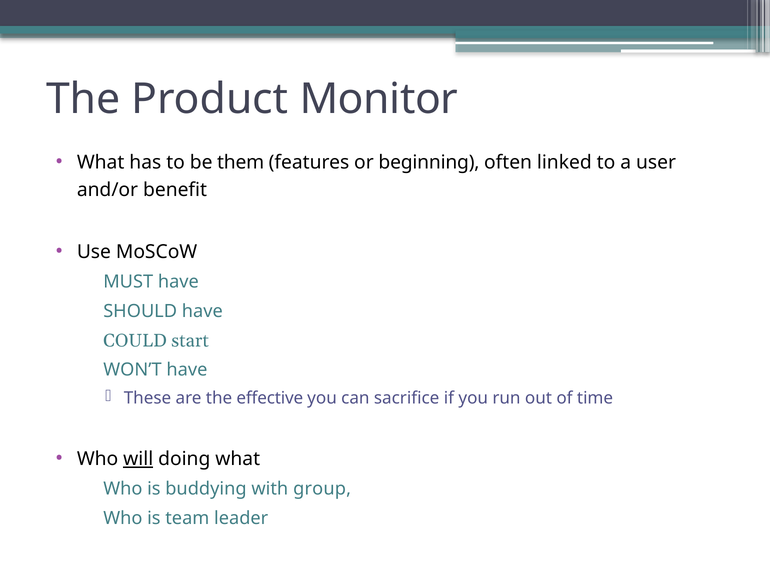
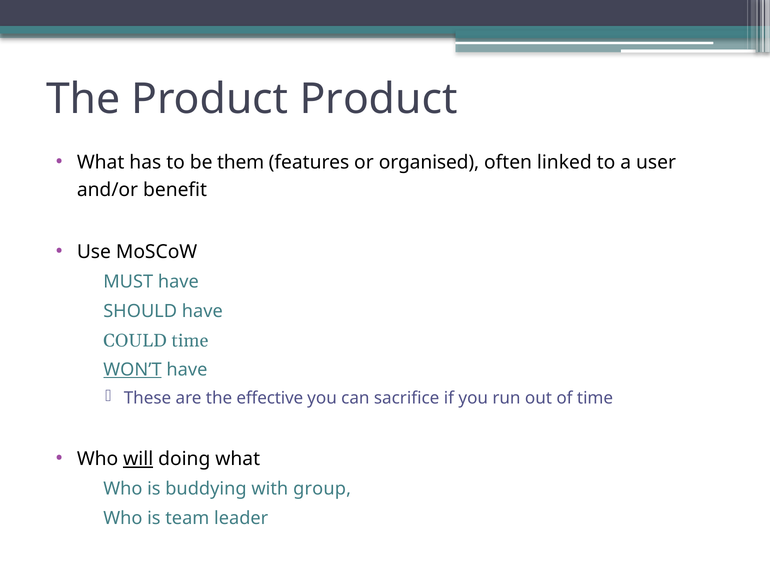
Product Monitor: Monitor -> Product
beginning: beginning -> organised
COULD start: start -> time
WON’T underline: none -> present
